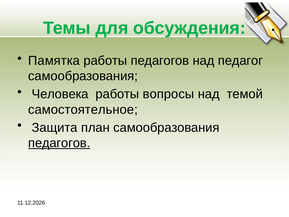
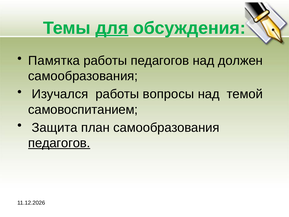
для underline: none -> present
педагог: педагог -> должен
Человека: Человека -> Изучался
самостоятельное: самостоятельное -> самовоспитанием
